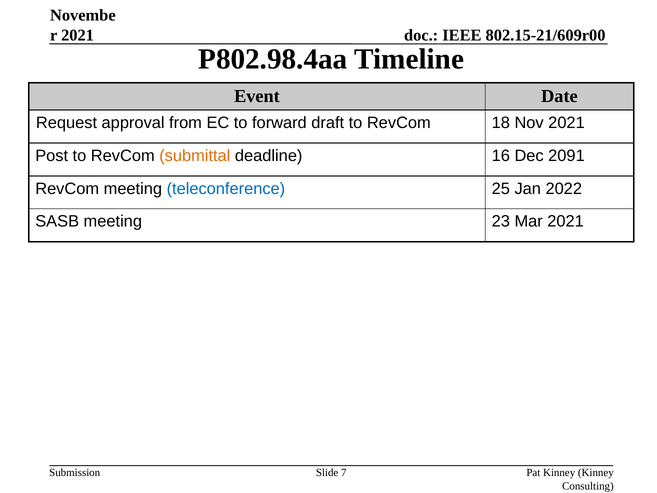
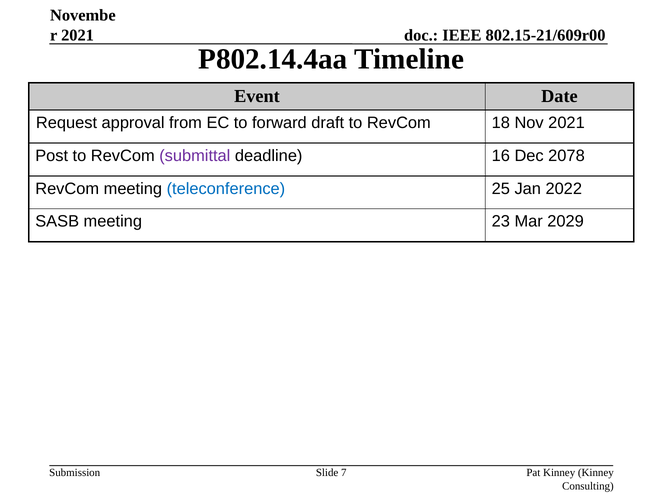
P802.98.4aa: P802.98.4aa -> P802.14.4aa
submittal colour: orange -> purple
2091: 2091 -> 2078
Mar 2021: 2021 -> 2029
